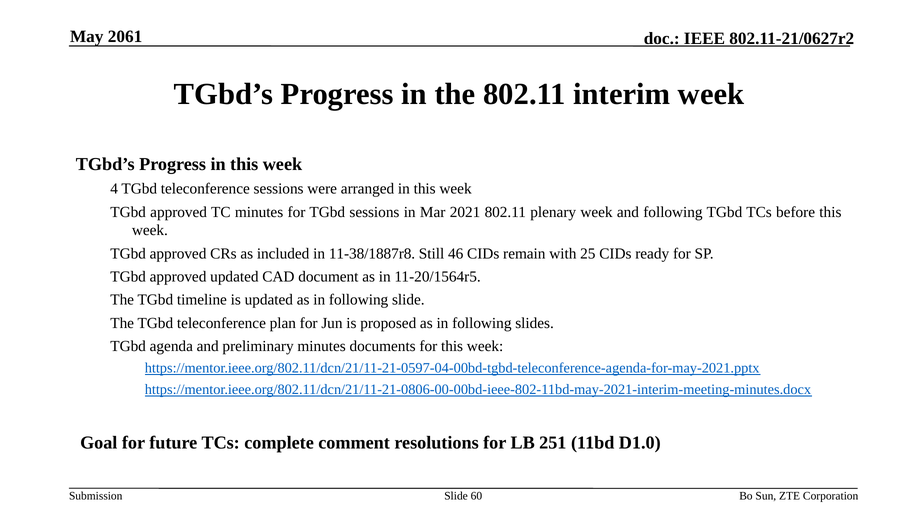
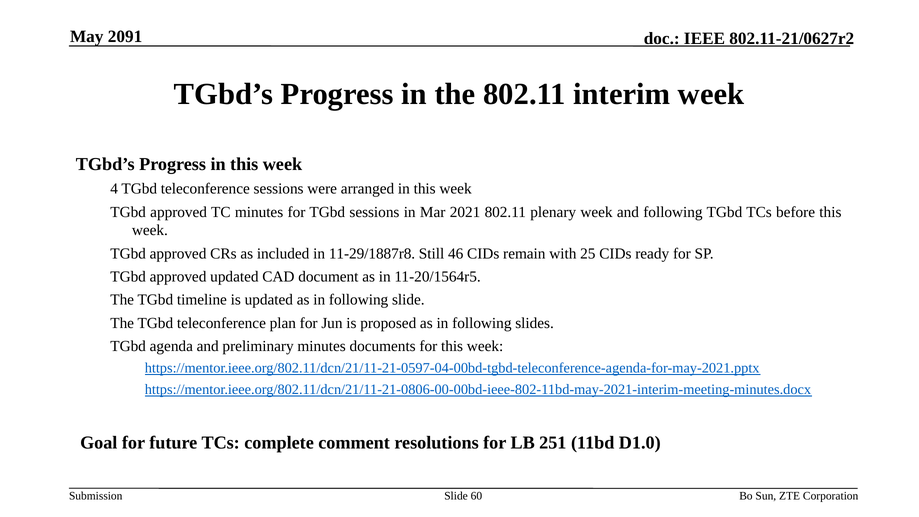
2061: 2061 -> 2091
11-38/1887r8: 11-38/1887r8 -> 11-29/1887r8
